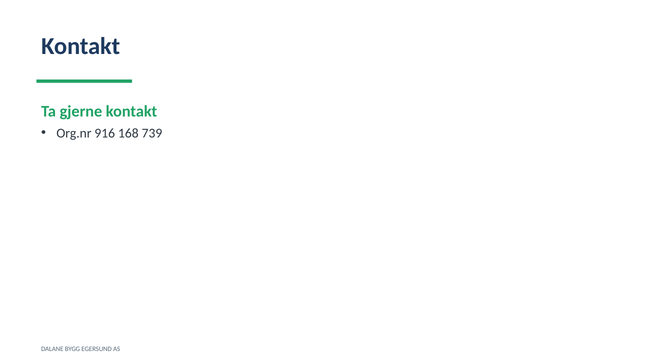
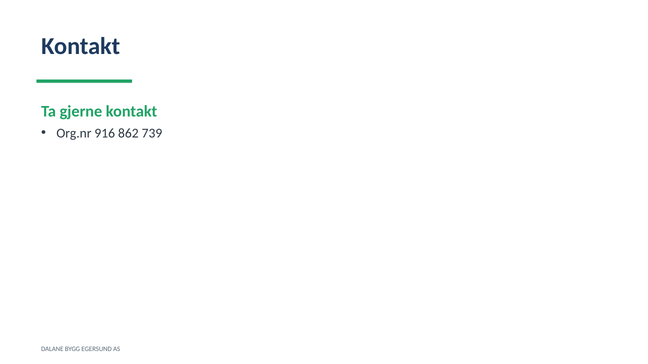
168: 168 -> 862
